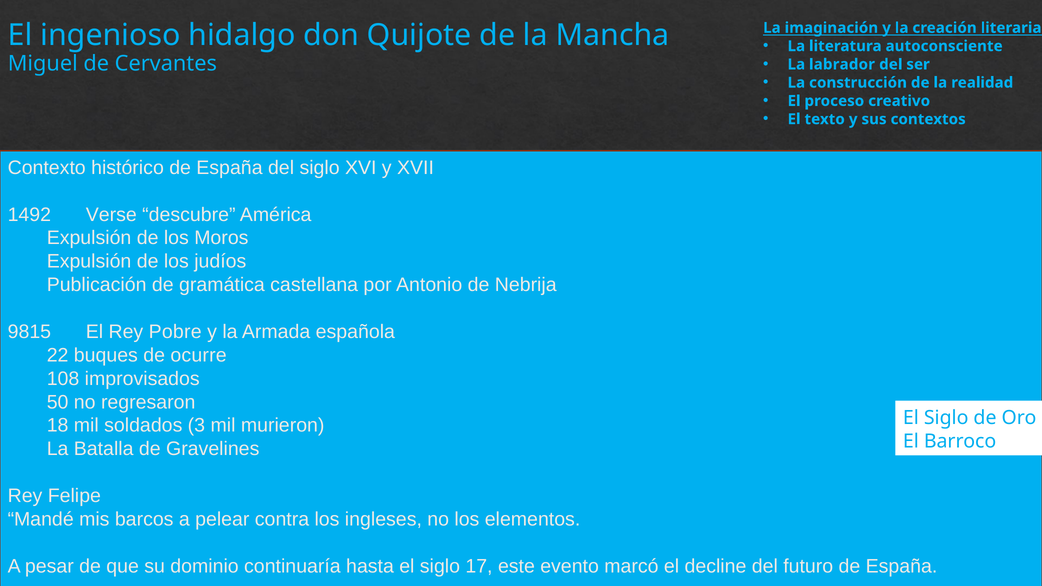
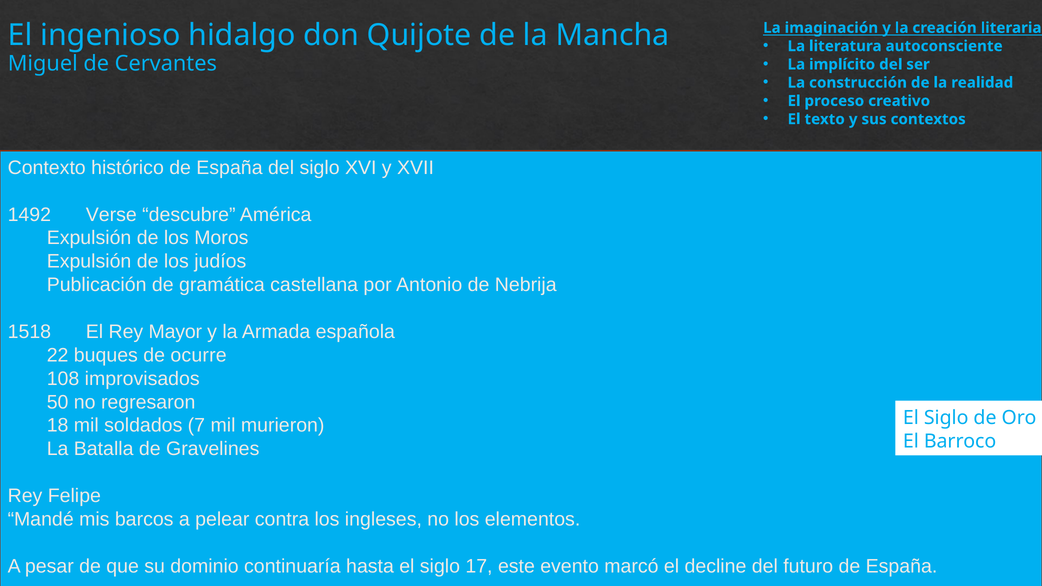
labrador: labrador -> implícito
9815: 9815 -> 1518
Pobre: Pobre -> Mayor
3: 3 -> 7
